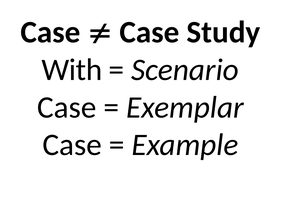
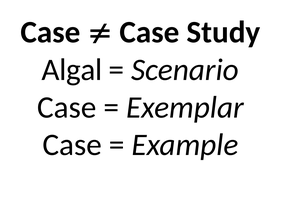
With: With -> Algal
